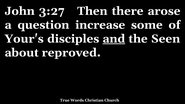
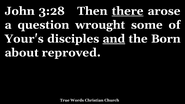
3:27: 3:27 -> 3:28
there underline: none -> present
increase: increase -> wrought
Seen: Seen -> Born
